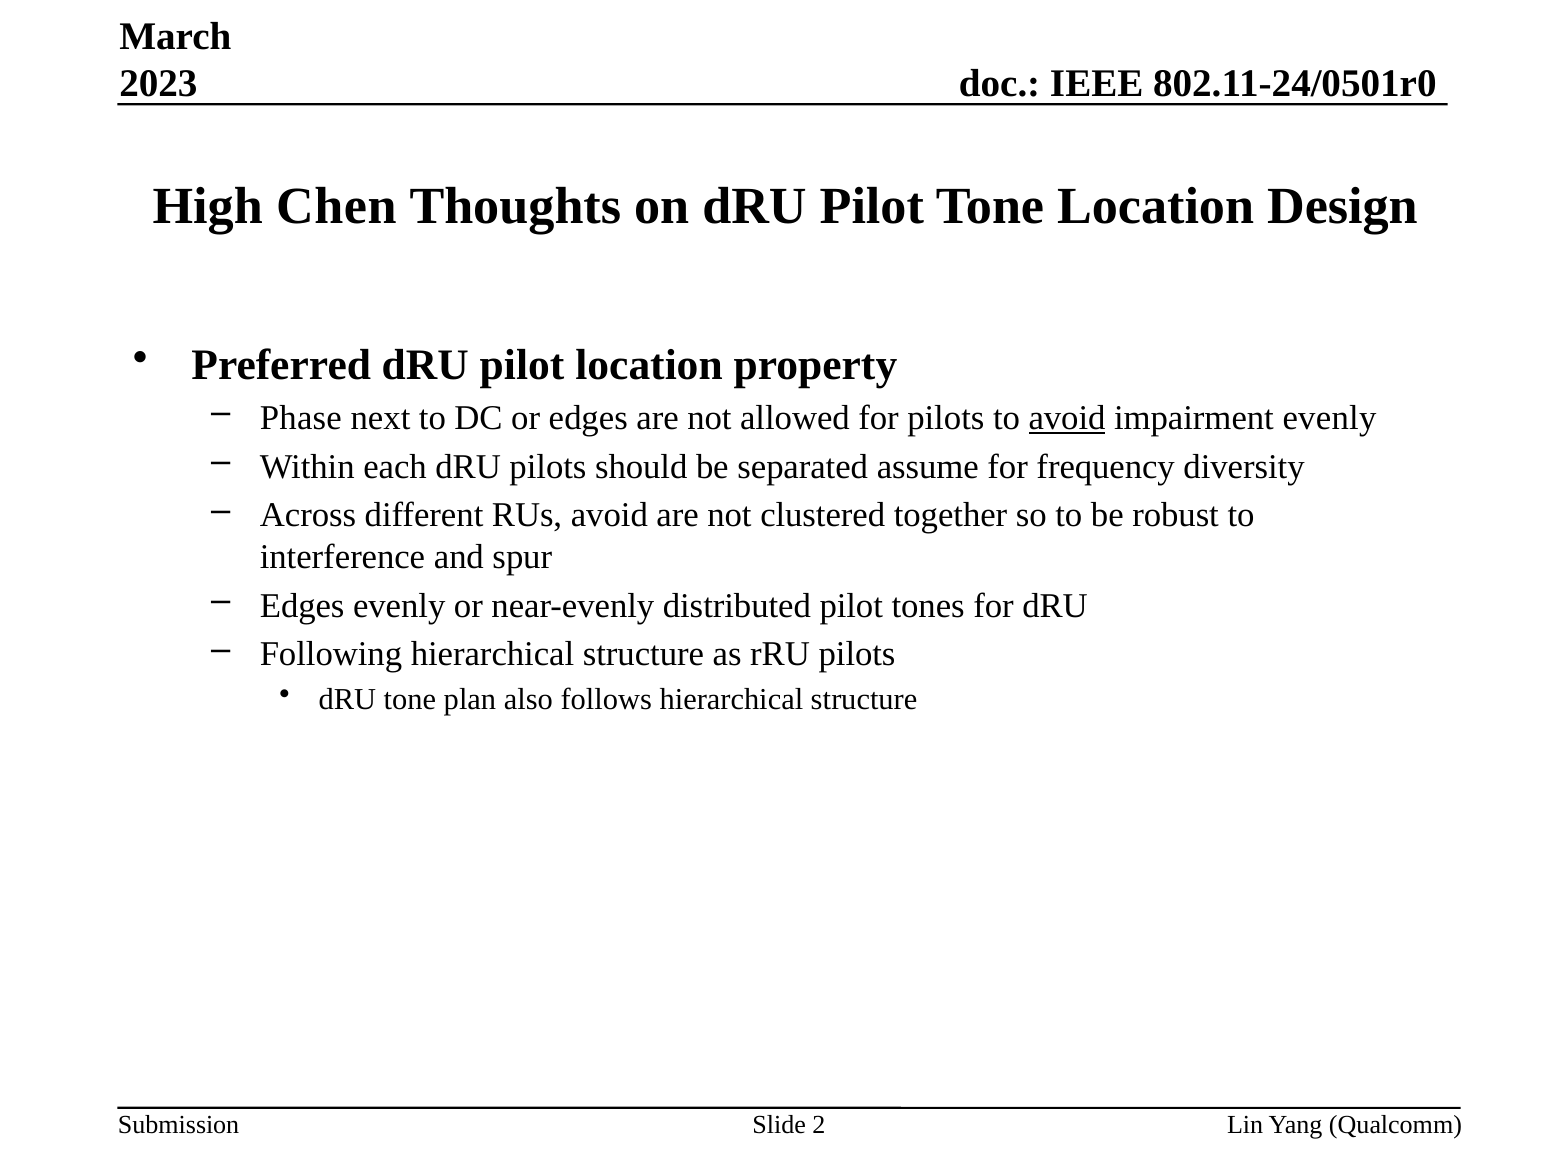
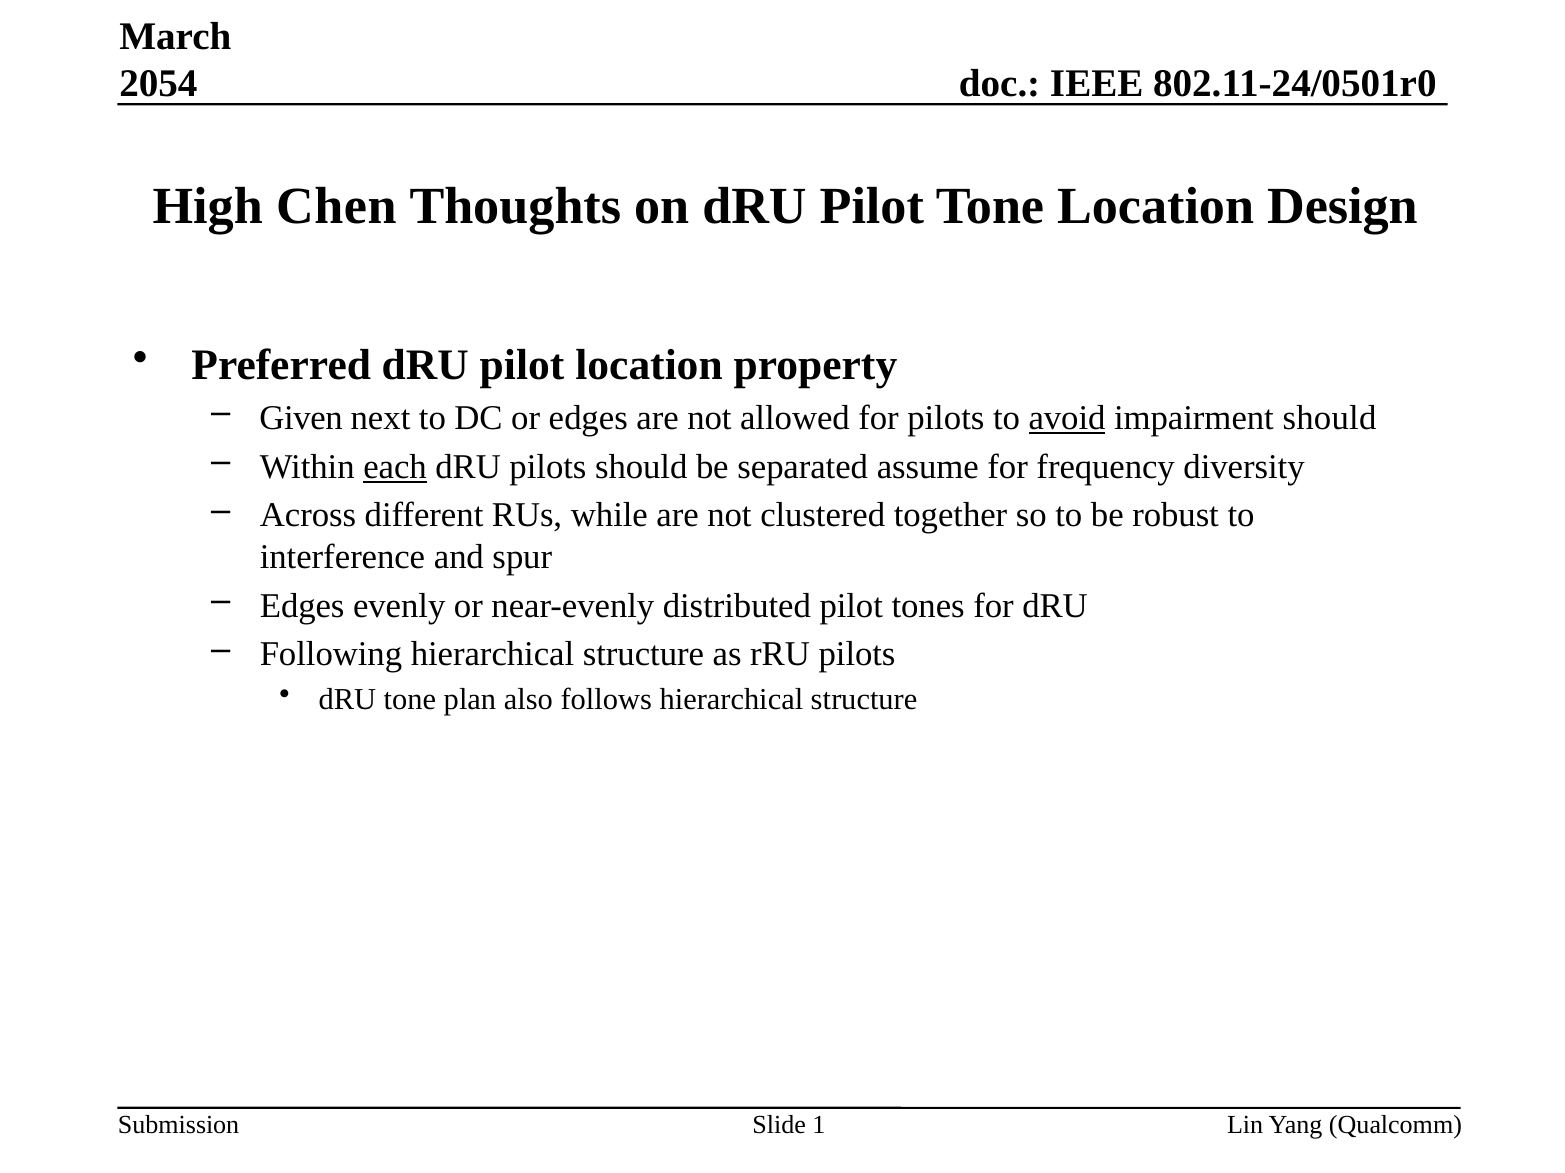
2023: 2023 -> 2054
Phase: Phase -> Given
impairment evenly: evenly -> should
each underline: none -> present
RUs avoid: avoid -> while
2: 2 -> 1
